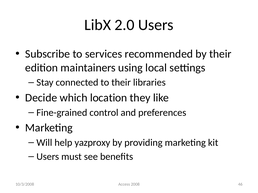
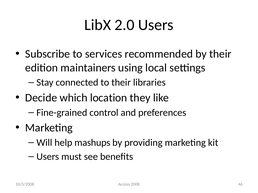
yazproxy: yazproxy -> mashups
